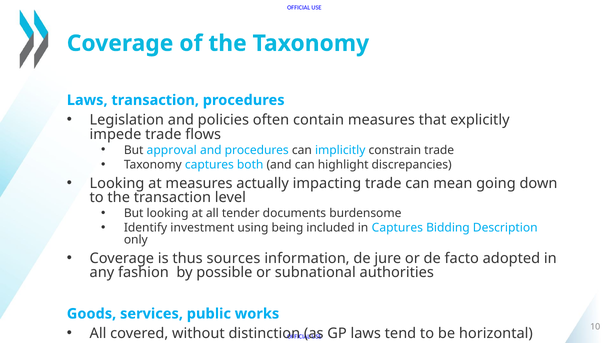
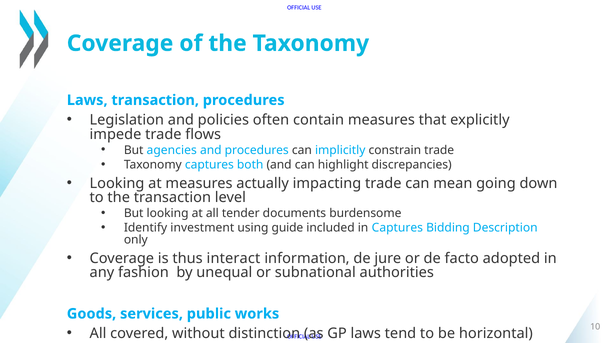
approval: approval -> agencies
being: being -> guide
sources: sources -> interact
possible: possible -> unequal
